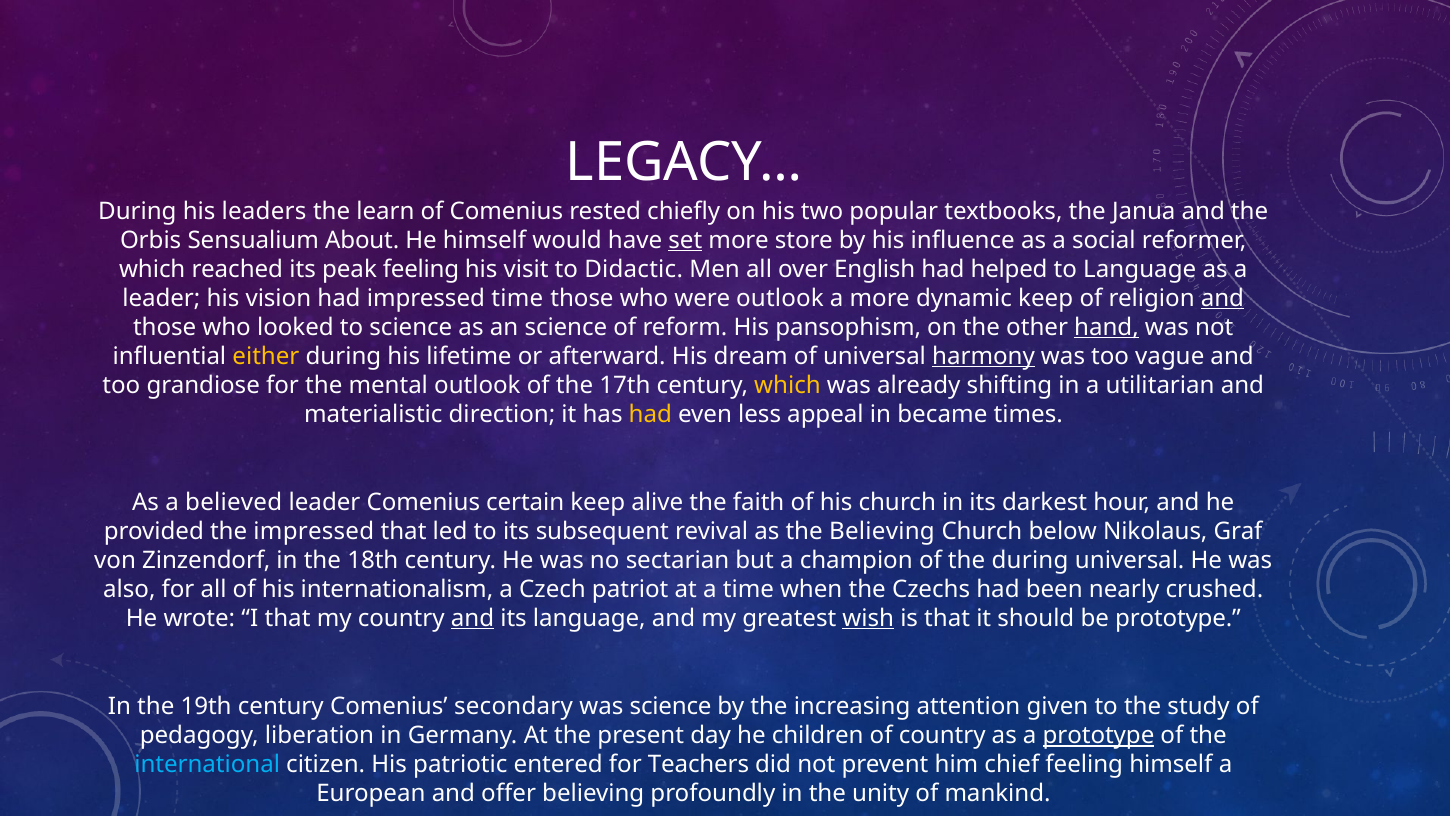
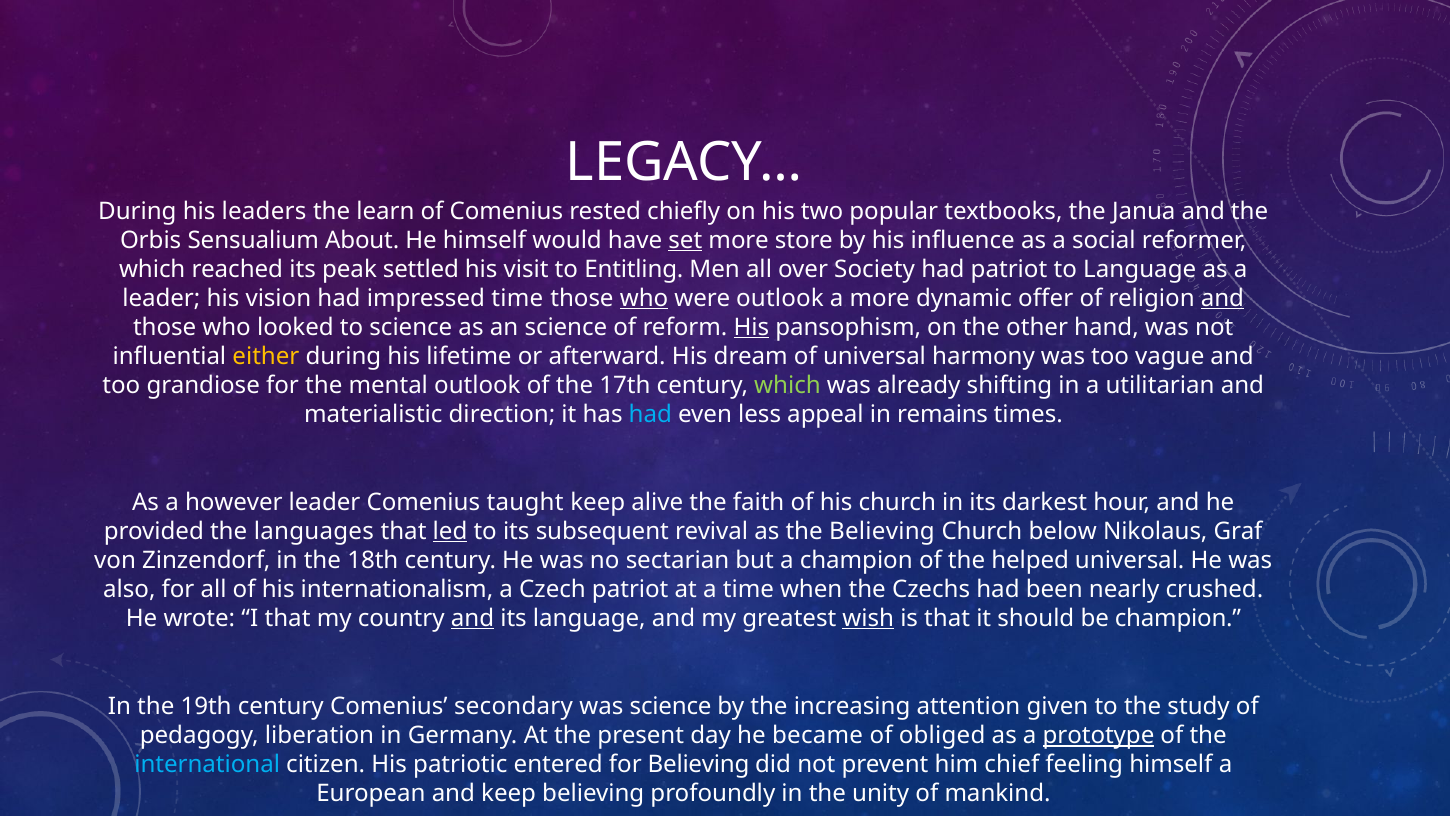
peak feeling: feeling -> settled
Didactic: Didactic -> Entitling
English: English -> Society
had helped: helped -> patriot
who at (644, 298) underline: none -> present
dynamic keep: keep -> offer
His at (751, 327) underline: none -> present
hand underline: present -> none
harmony underline: present -> none
which at (788, 385) colour: yellow -> light green
had at (650, 414) colour: yellow -> light blue
became: became -> remains
believed: believed -> however
certain: certain -> taught
the impressed: impressed -> languages
led underline: none -> present
the during: during -> helped
be prototype: prototype -> champion
children: children -> became
of country: country -> obliged
for Teachers: Teachers -> Believing
and offer: offer -> keep
